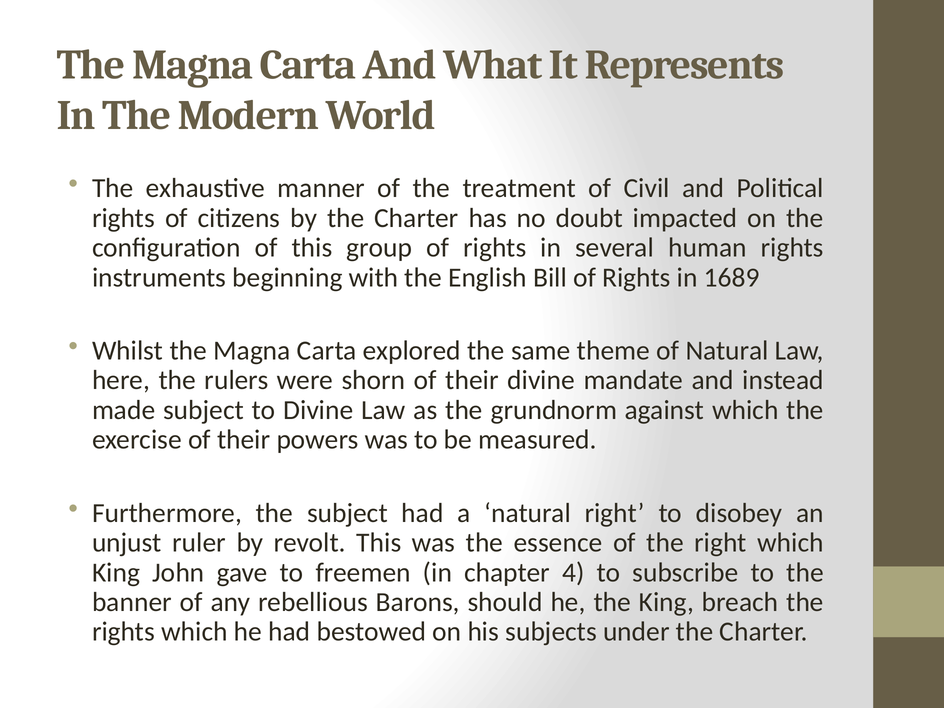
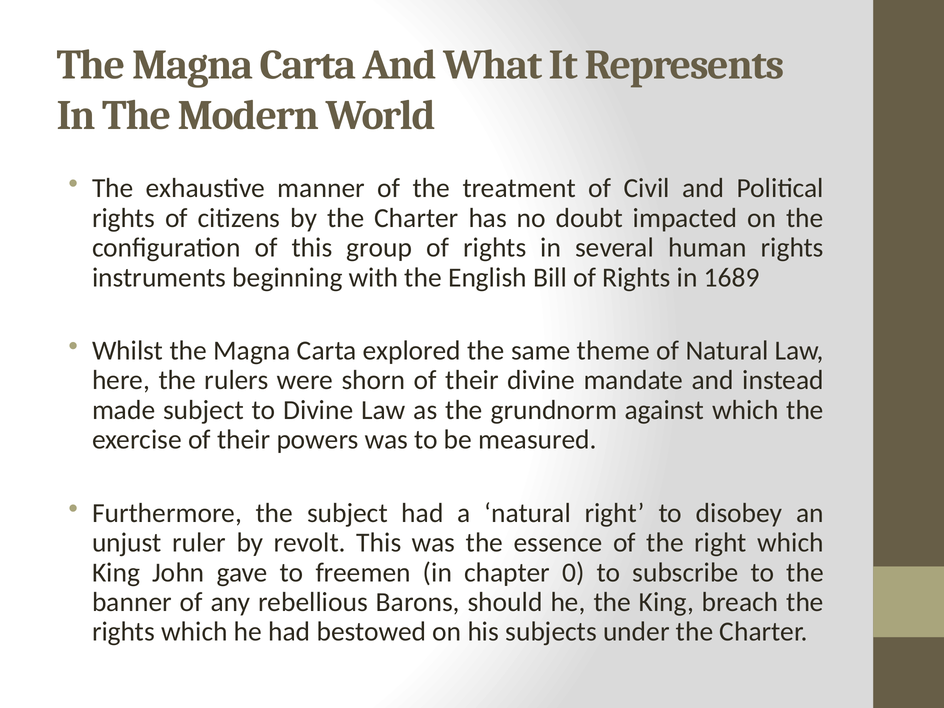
4: 4 -> 0
